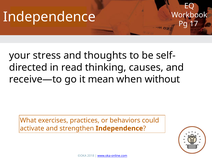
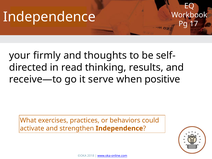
stress: stress -> firmly
causes: causes -> results
mean: mean -> serve
without: without -> positive
